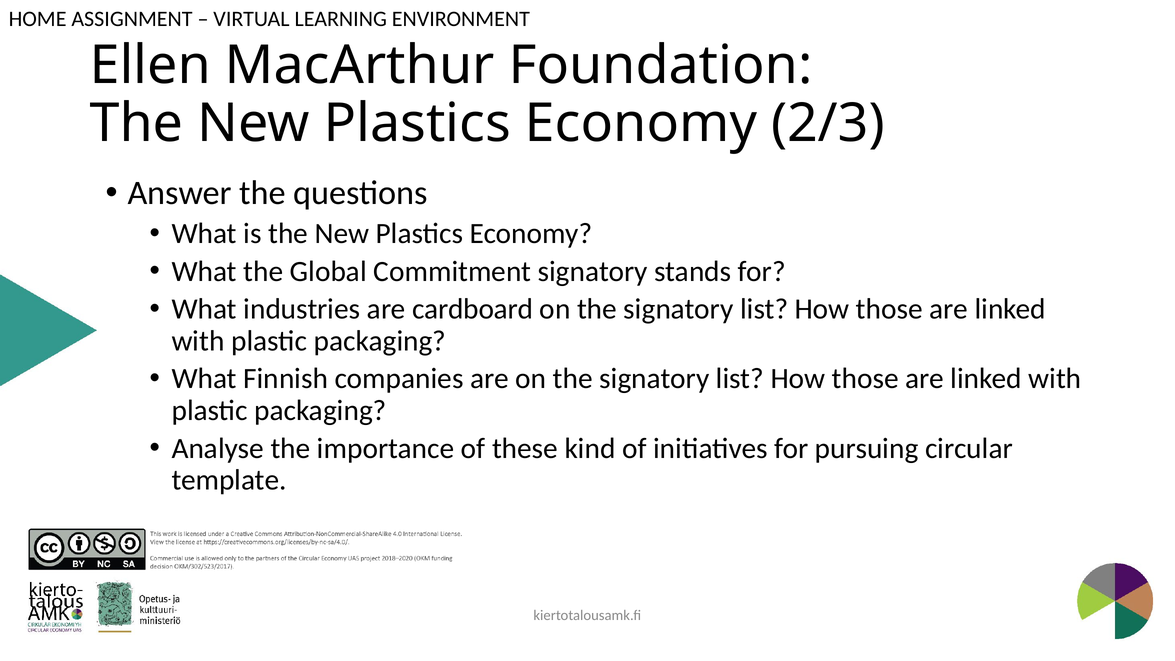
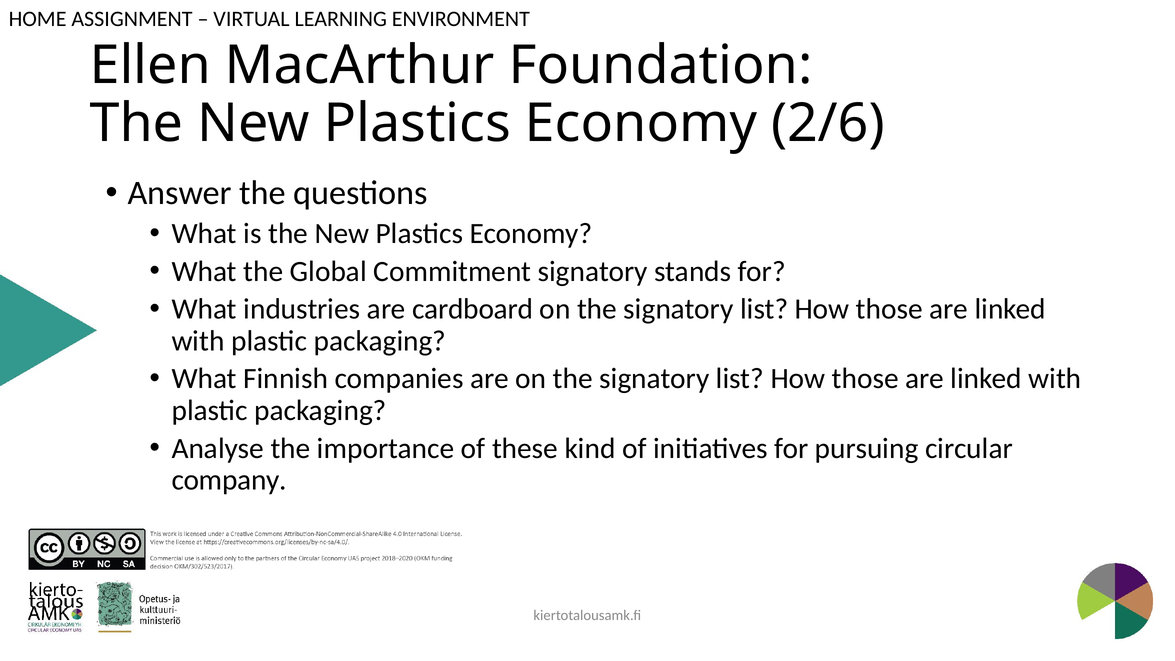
2/3: 2/3 -> 2/6
template: template -> company
